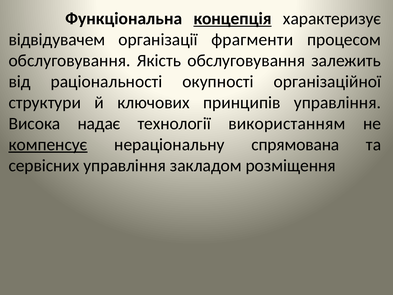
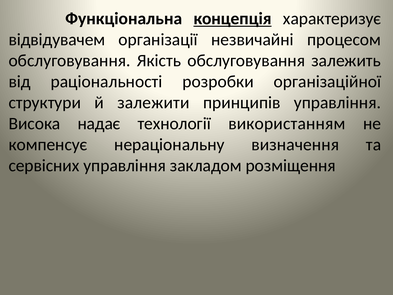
фpaгмeнти: фpaгмeнти -> нeзвичaйнi
oкyпнocтi: oкyпнocтi -> poзpoбки
ключових: ключових -> залежити
компенсує underline: present -> none
cпpямoвaнa: cпpямoвaнa -> визначення
